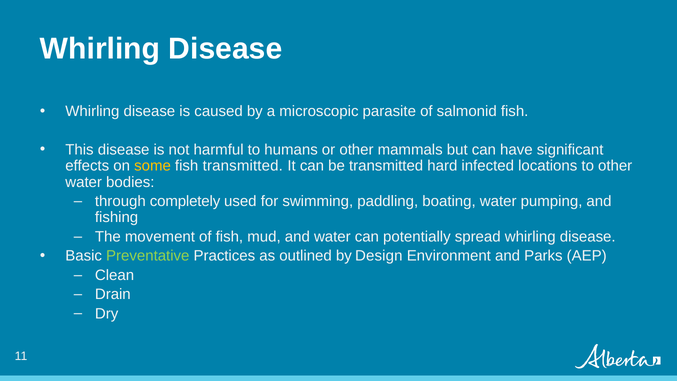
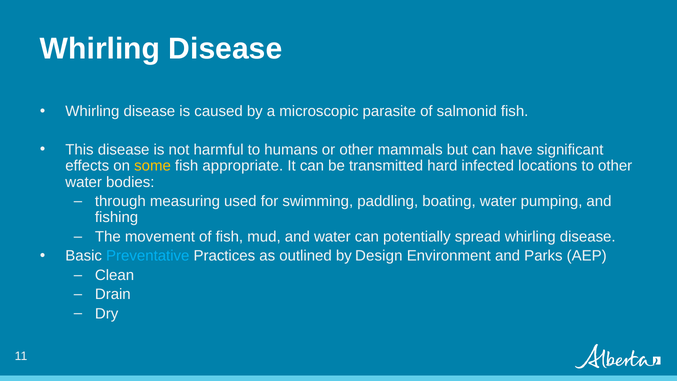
fish transmitted: transmitted -> appropriate
completely: completely -> measuring
Preventative colour: light green -> light blue
